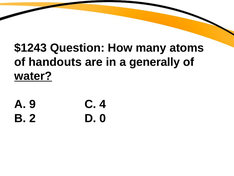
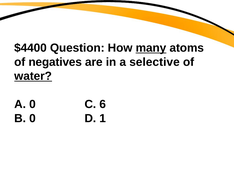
$1243: $1243 -> $4400
many underline: none -> present
handouts: handouts -> negatives
generally: generally -> selective
A 9: 9 -> 0
4: 4 -> 6
B 2: 2 -> 0
0: 0 -> 1
